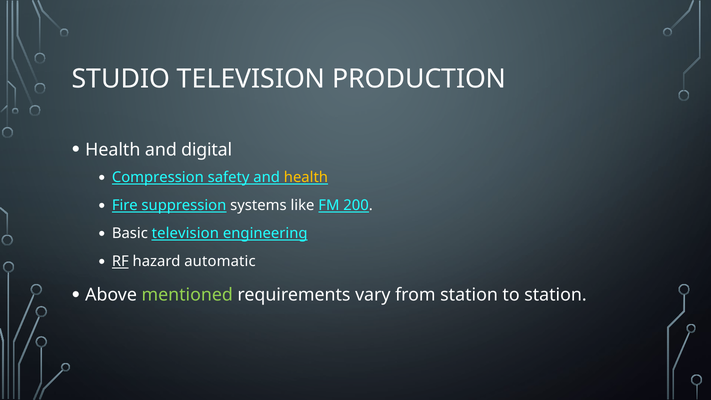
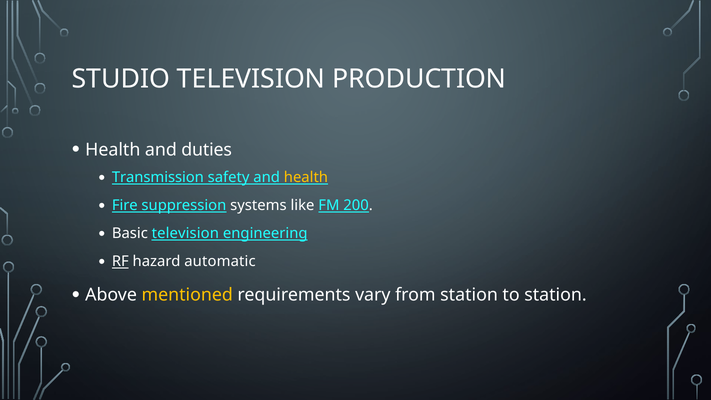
digital: digital -> duties
Compression: Compression -> Transmission
mentioned colour: light green -> yellow
